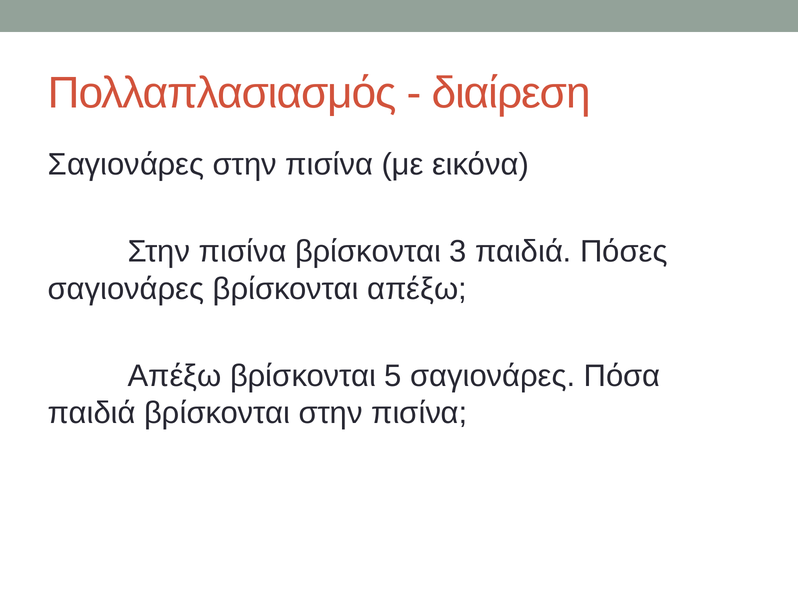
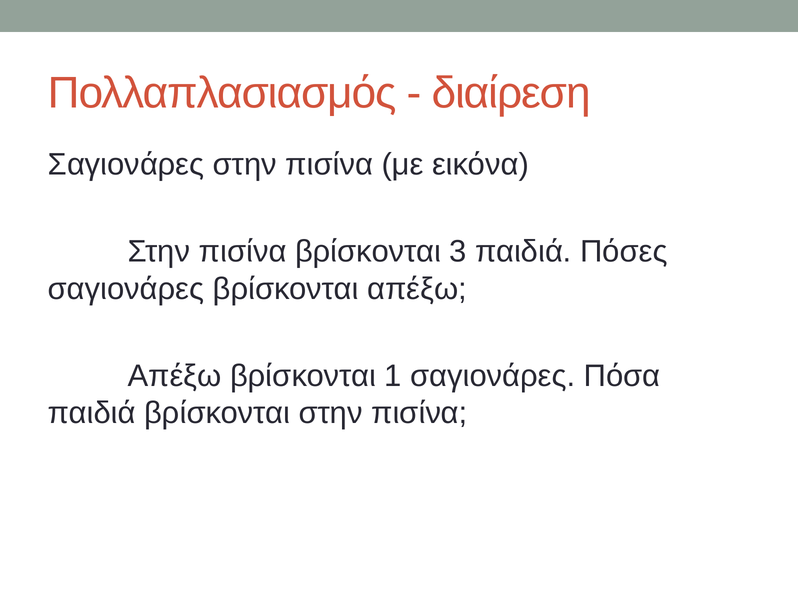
5: 5 -> 1
